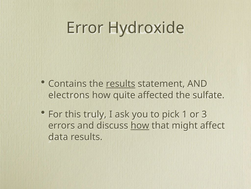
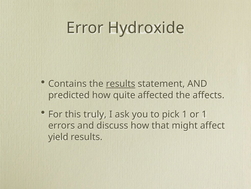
electrons: electrons -> predicted
sulfate: sulfate -> affects
or 3: 3 -> 1
how at (140, 125) underline: present -> none
data: data -> yield
